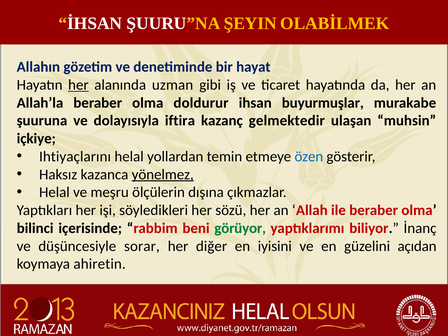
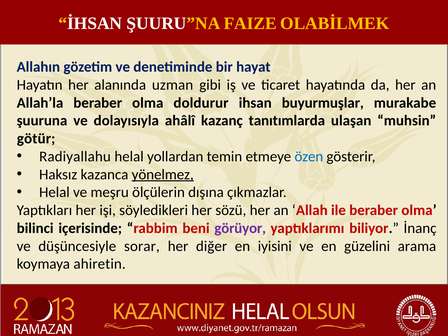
ŞEYIN: ŞEYIN -> FAIZE
her at (78, 85) underline: present -> none
iftira: iftira -> ahâlî
gelmektedir: gelmektedir -> tanıtımlarda
içkiye: içkiye -> götür
Ihtiyaçlarını: Ihtiyaçlarını -> Radiyallahu
görüyor colour: green -> purple
açıdan: açıdan -> arama
